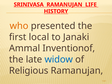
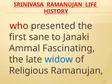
who colour: orange -> red
local: local -> sane
Inventionof: Inventionof -> Fascinating
